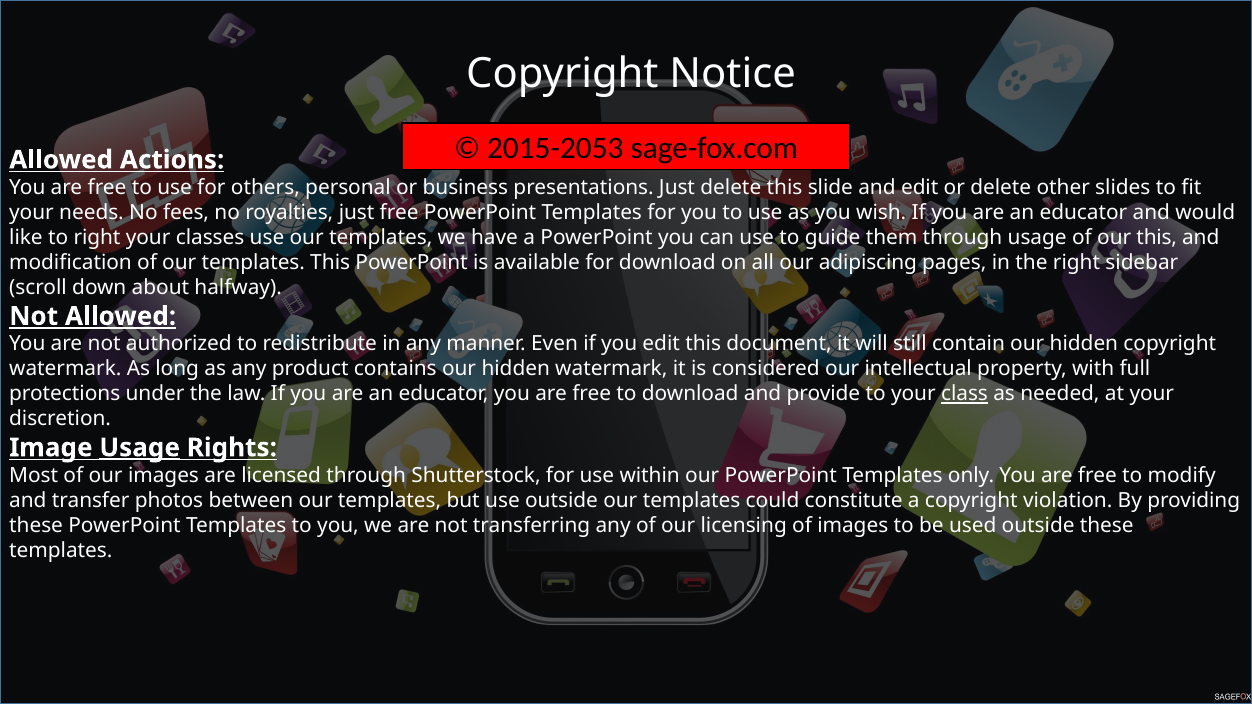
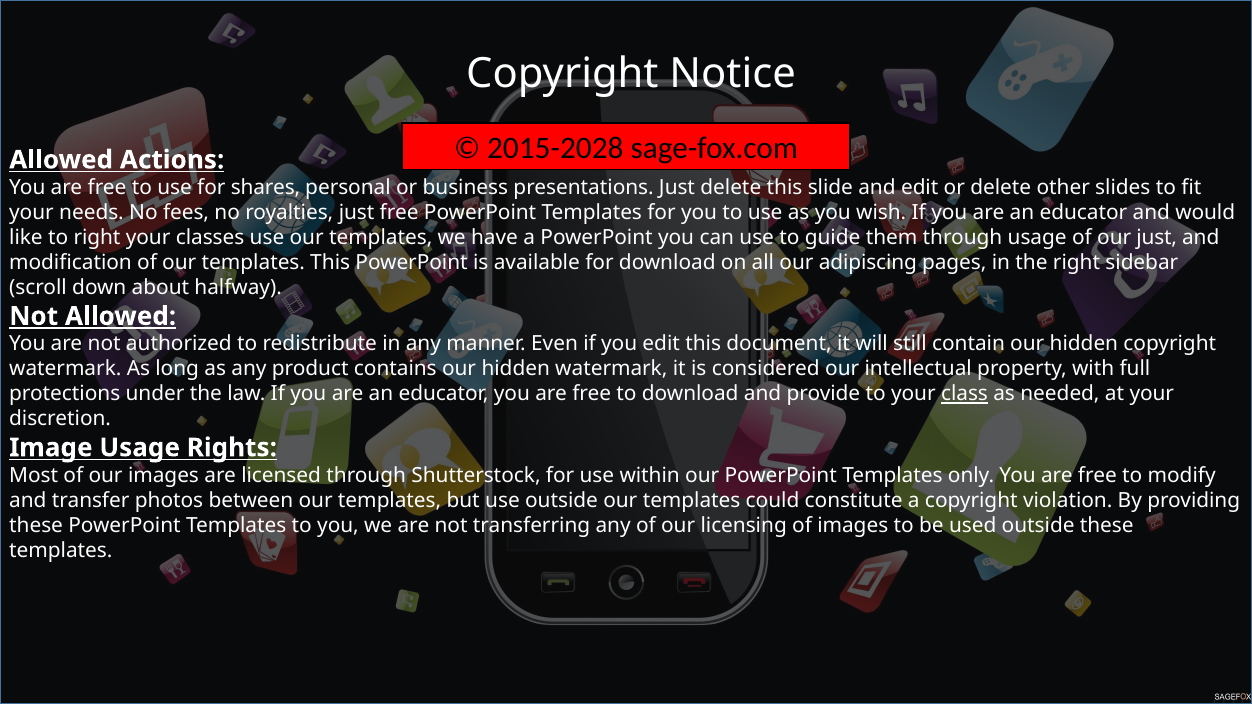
2015-2053: 2015-2053 -> 2015-2028
others: others -> shares
our this: this -> just
Usage at (140, 448) underline: present -> none
